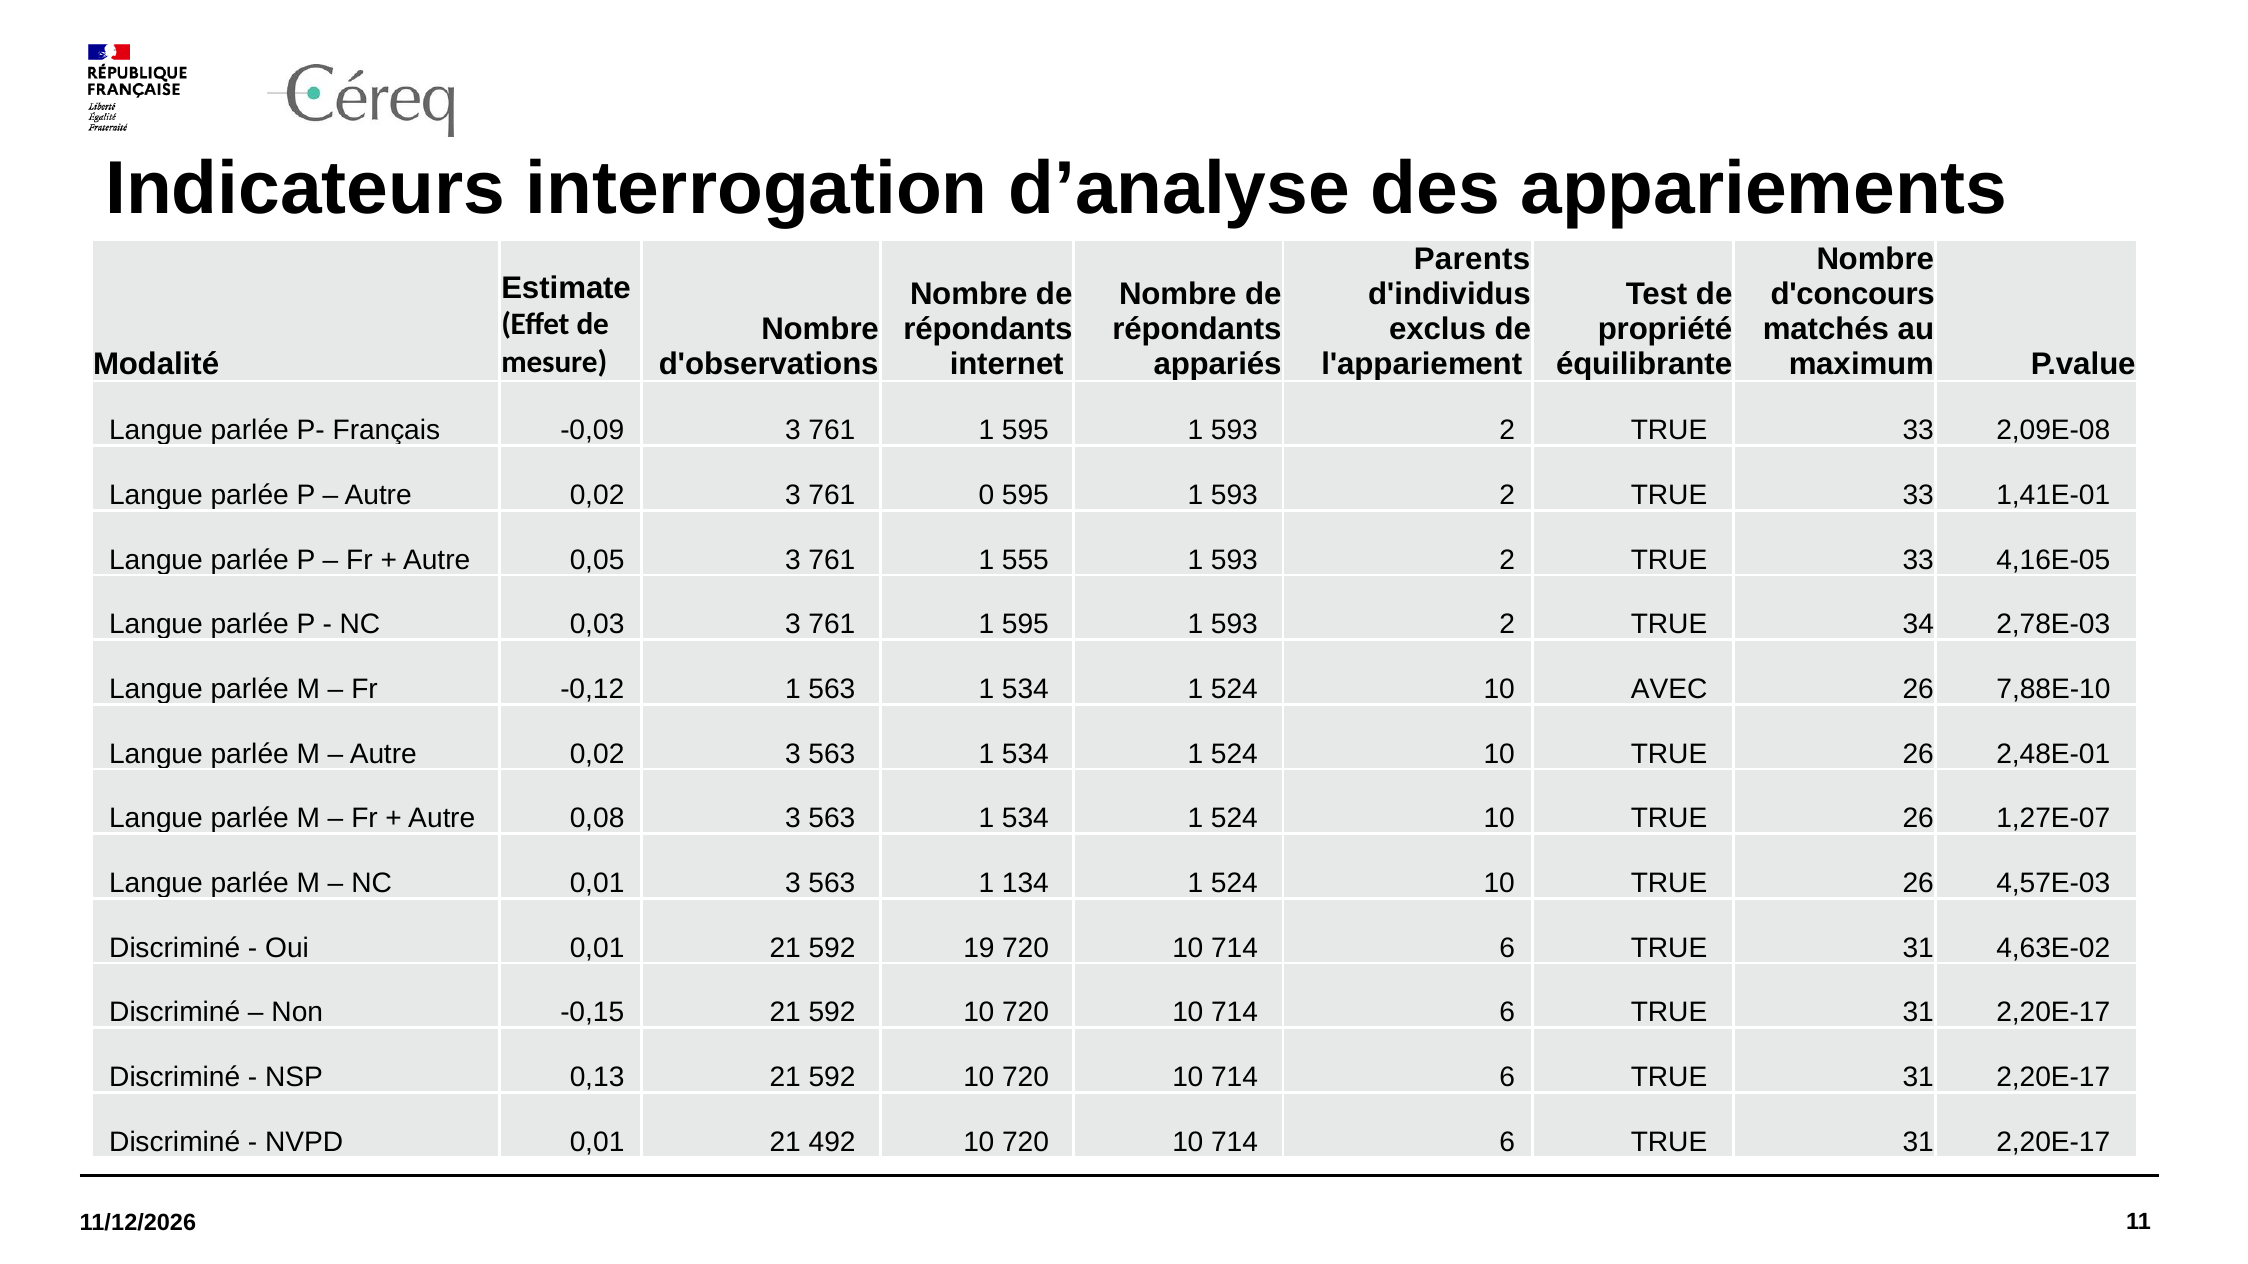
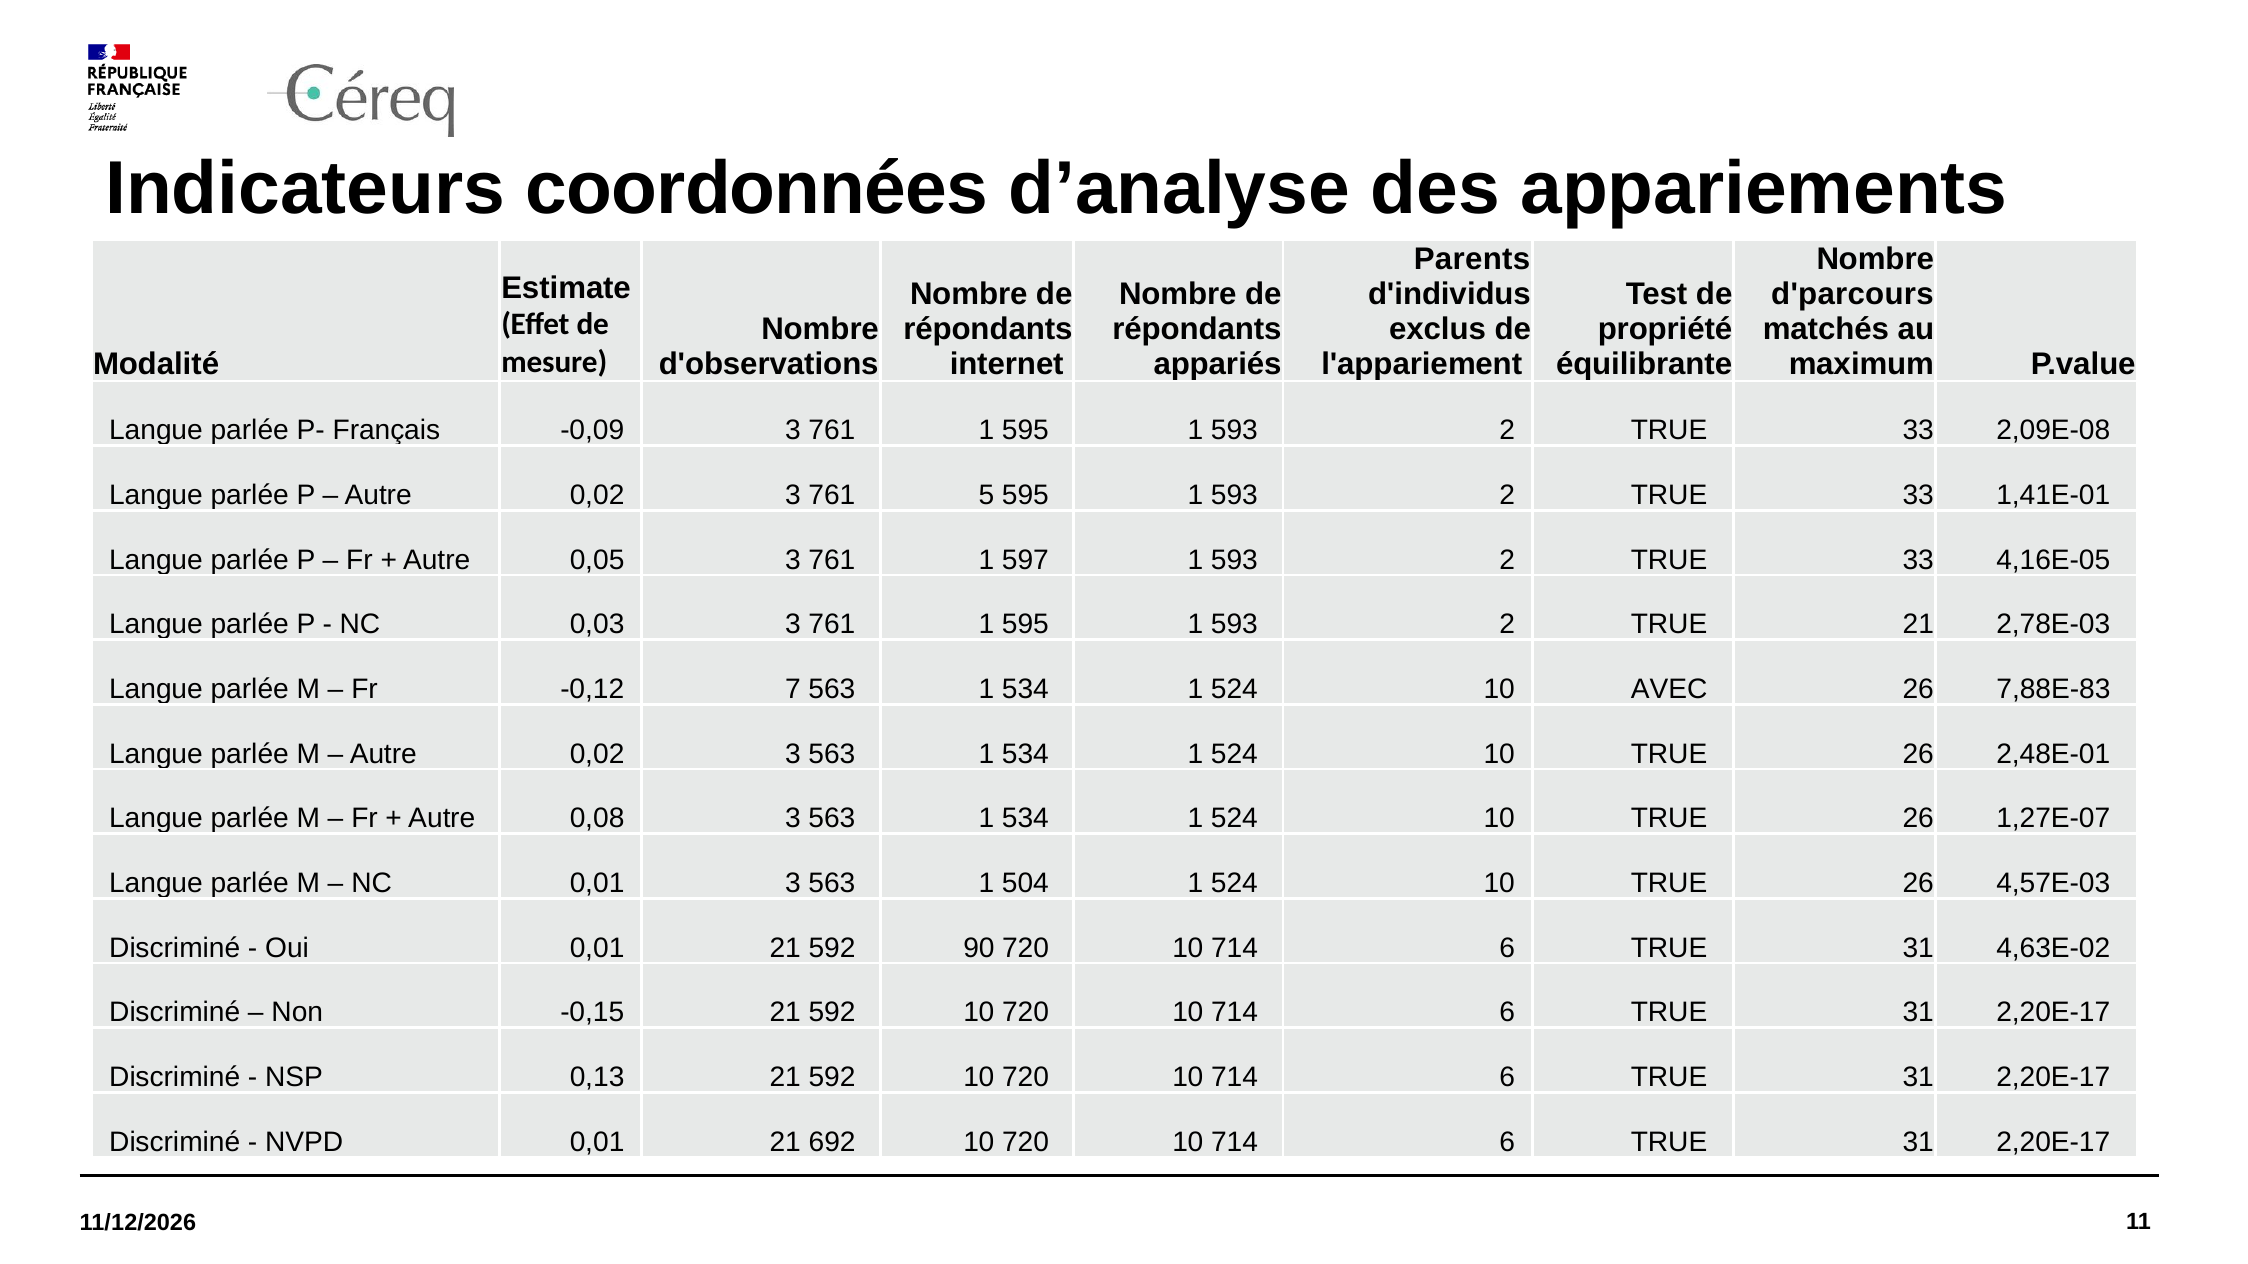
interrogation: interrogation -> coordonnées
d'concours: d'concours -> d'parcours
0: 0 -> 5
555: 555 -> 597
TRUE 34: 34 -> 21
-0,12 1: 1 -> 7
7,88E-10: 7,88E-10 -> 7,88E-83
134: 134 -> 504
19: 19 -> 90
492: 492 -> 692
